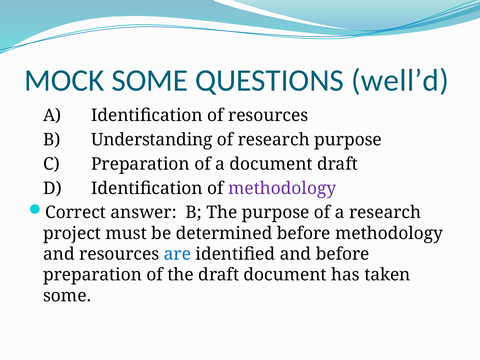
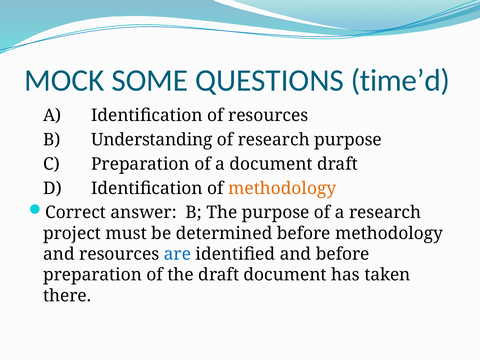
well’d: well’d -> time’d
methodology at (282, 188) colour: purple -> orange
some at (67, 296): some -> there
